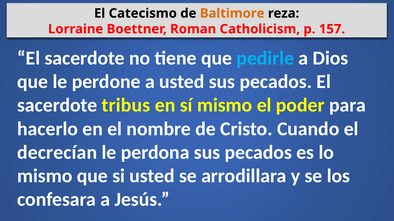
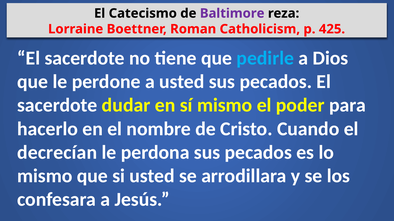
Baltimore colour: orange -> purple
157: 157 -> 425
tribus: tribus -> dudar
